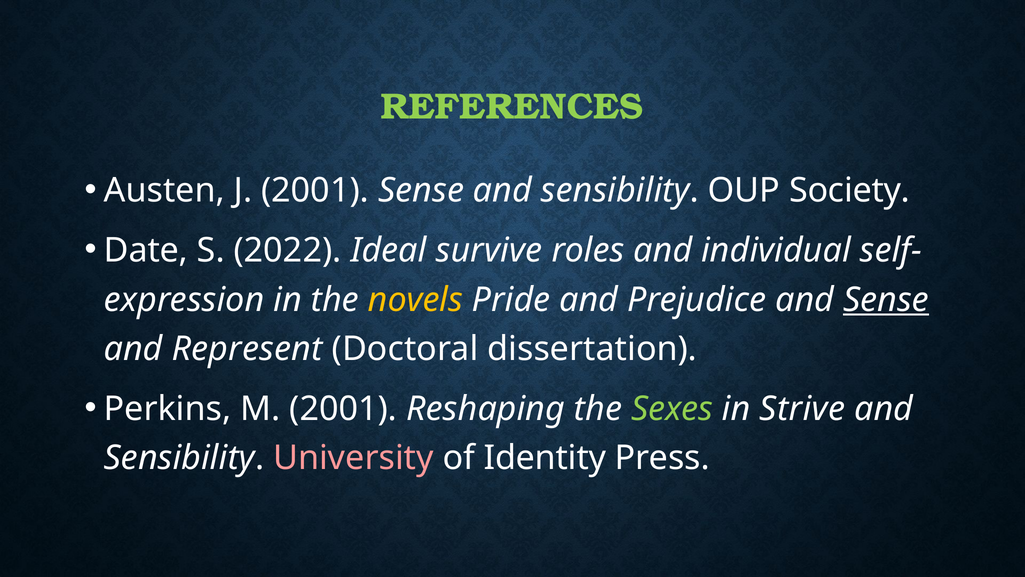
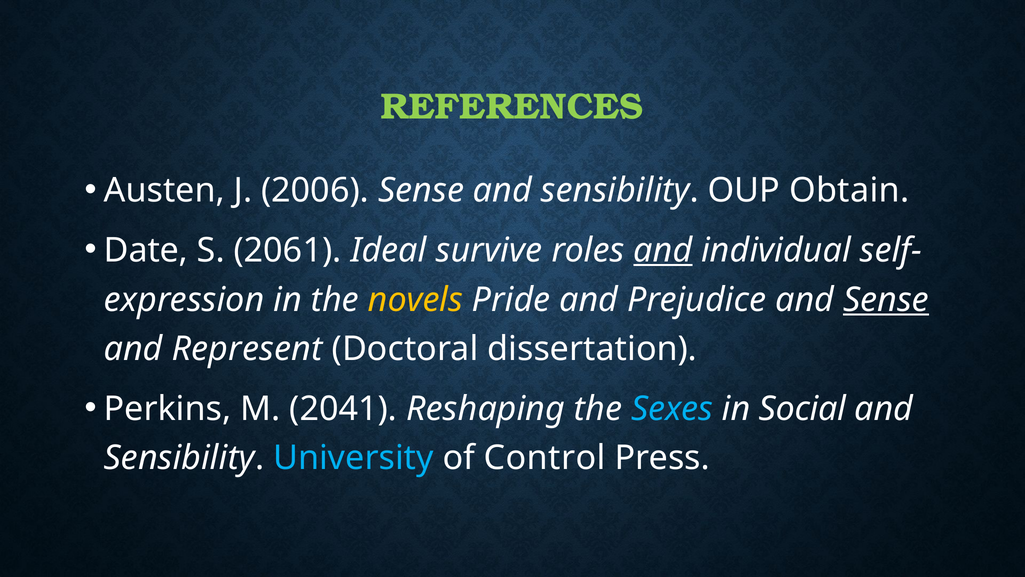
J 2001: 2001 -> 2006
Society: Society -> Obtain
2022: 2022 -> 2061
and at (663, 250) underline: none -> present
M 2001: 2001 -> 2041
Sexes colour: light green -> light blue
Strive: Strive -> Social
University colour: pink -> light blue
Identity: Identity -> Control
